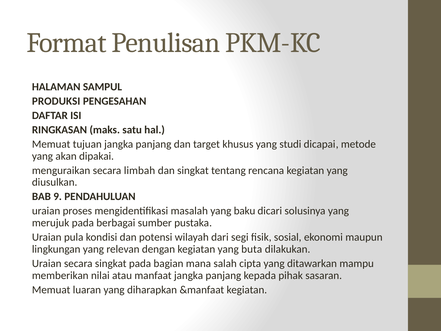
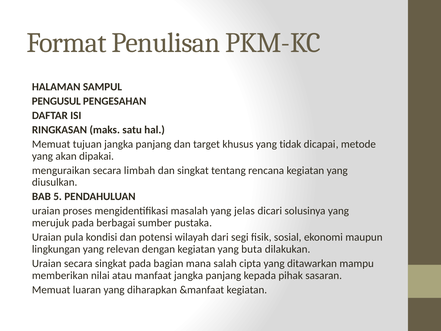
PRODUKSI: PRODUKSI -> PENGUSUL
studi: studi -> tidak
9: 9 -> 5
baku: baku -> jelas
